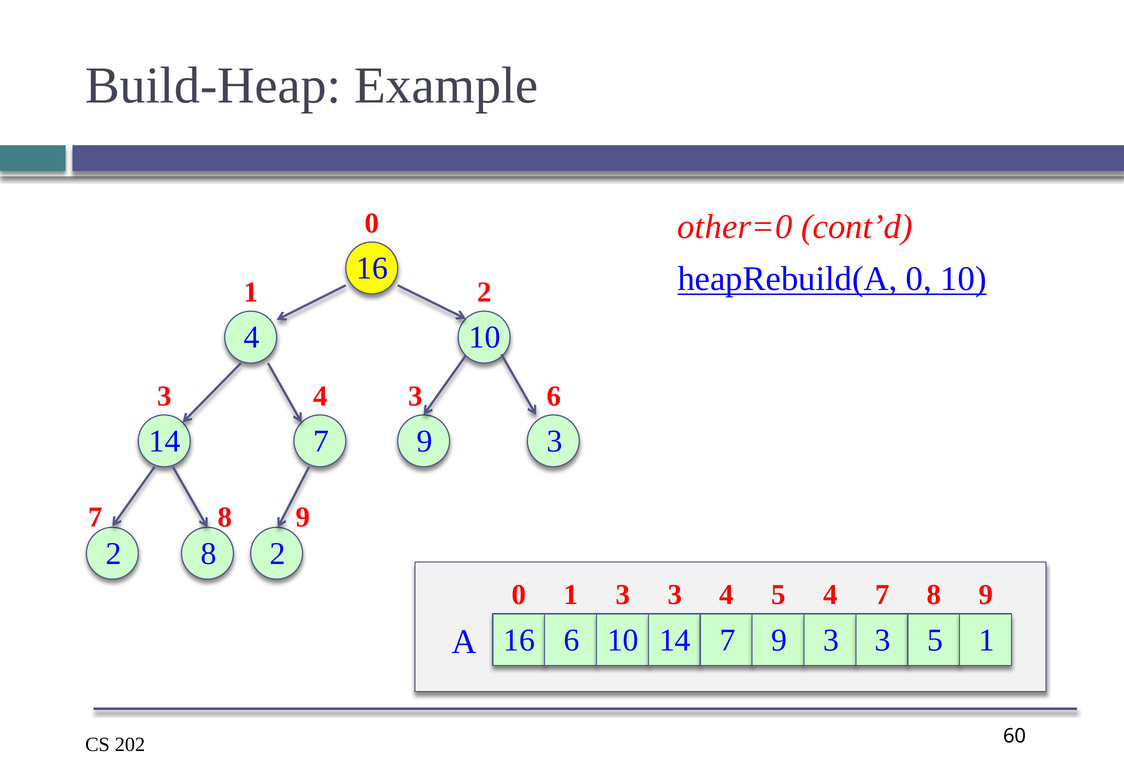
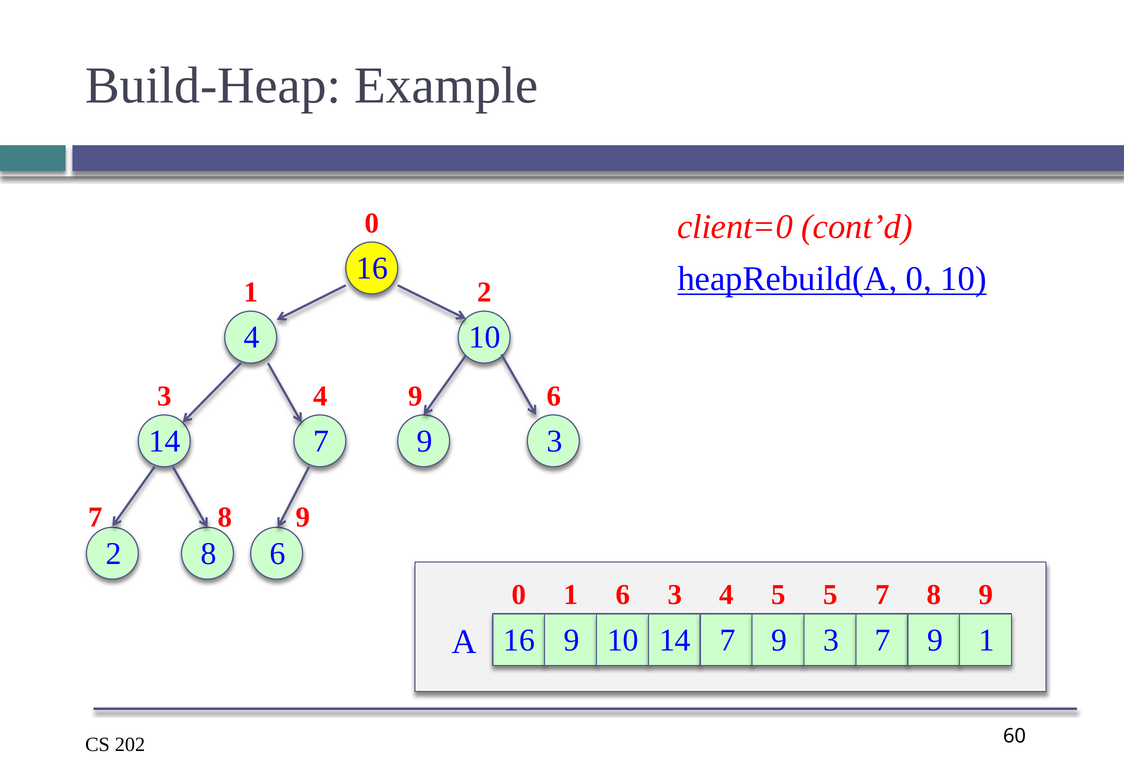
other=0: other=0 -> client=0
4 3: 3 -> 9
2 8 2: 2 -> 6
1 3: 3 -> 6
5 4: 4 -> 5
16 6: 6 -> 9
3 at (883, 640): 3 -> 7
5 at (935, 640): 5 -> 9
